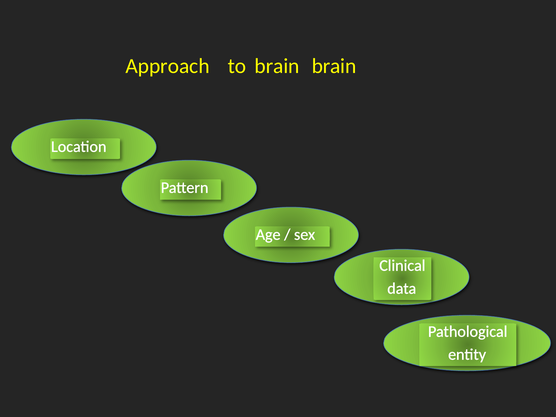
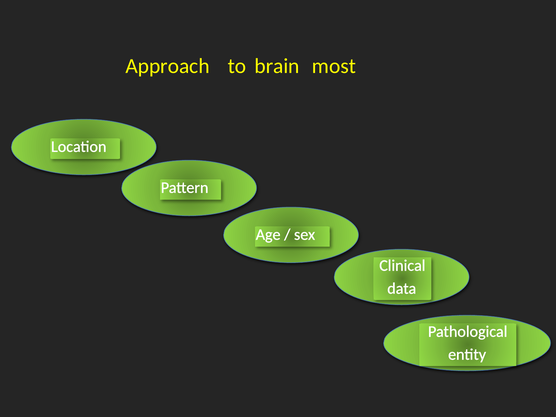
brain brain: brain -> most
